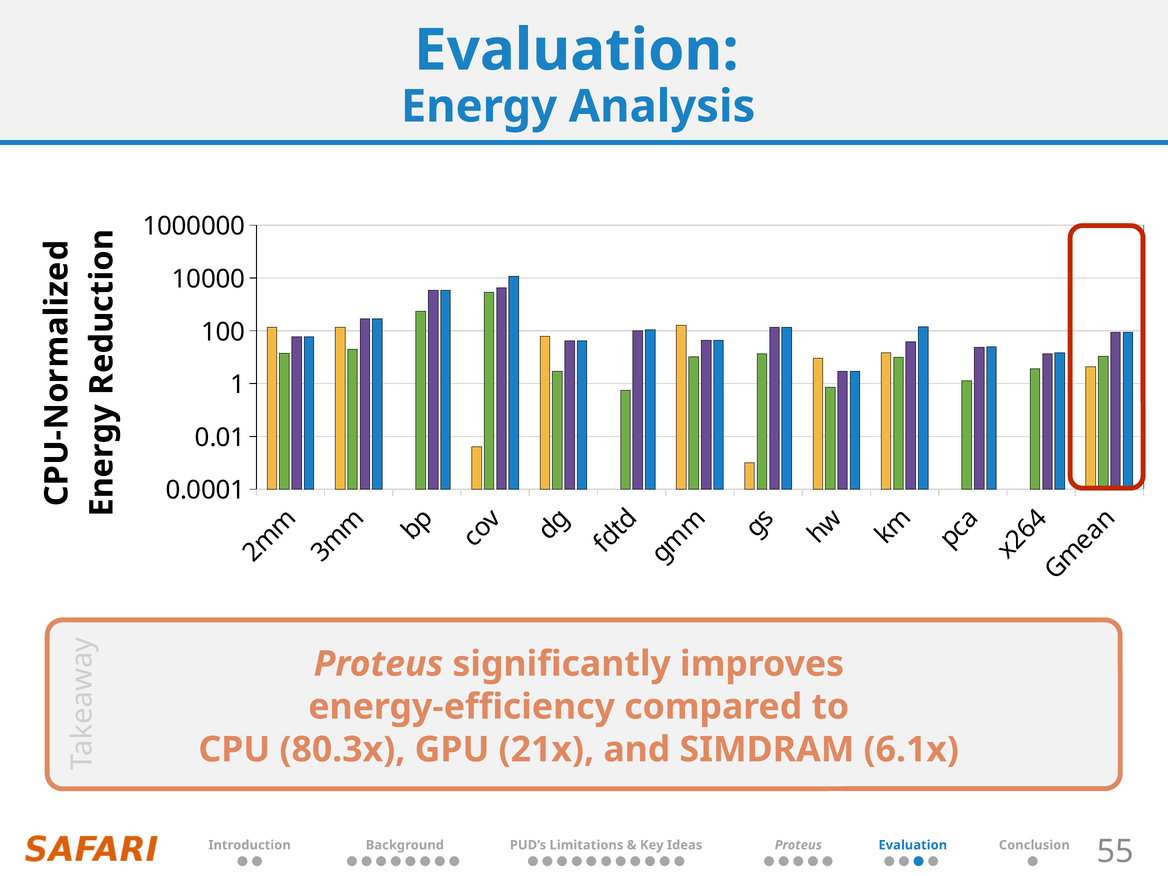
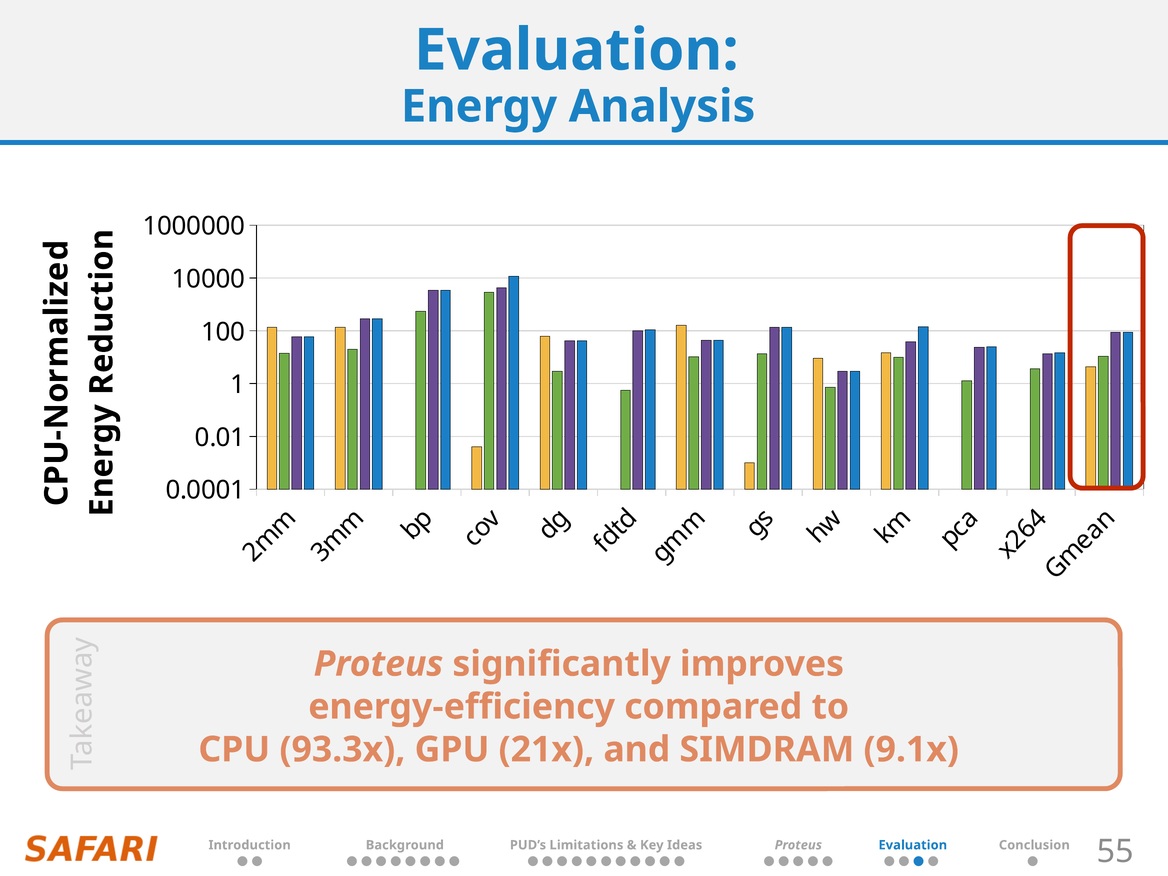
80.3x: 80.3x -> 93.3x
6.1x: 6.1x -> 9.1x
